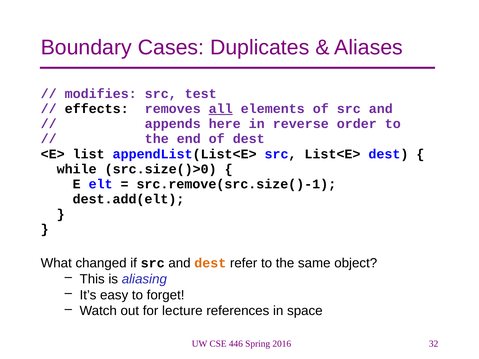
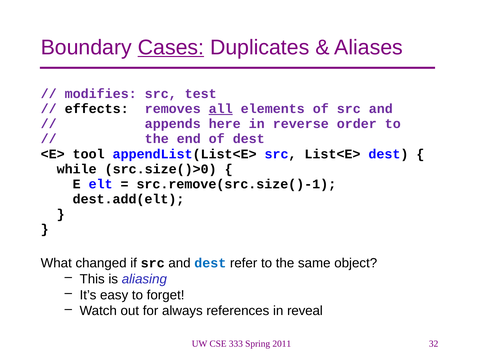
Cases underline: none -> present
list: list -> tool
dest at (210, 263) colour: orange -> blue
lecture: lecture -> always
space: space -> reveal
446: 446 -> 333
2016: 2016 -> 2011
